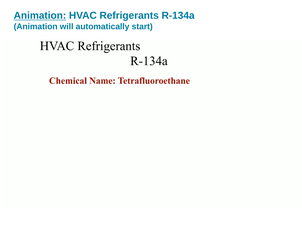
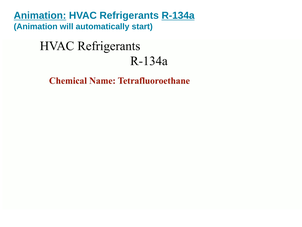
R-134a underline: none -> present
